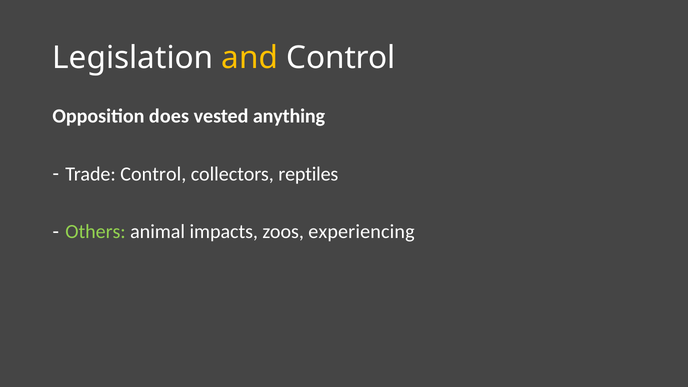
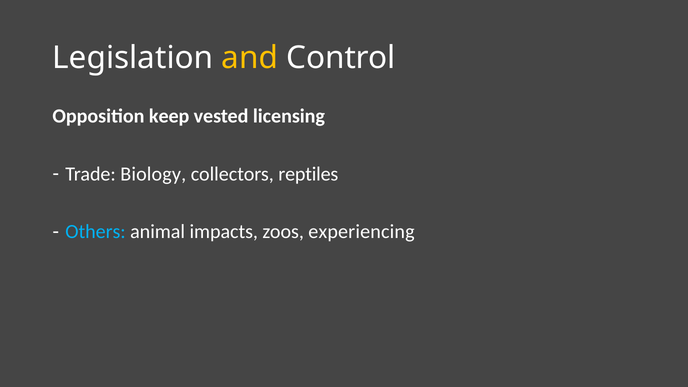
does: does -> keep
anything: anything -> licensing
Trade Control: Control -> Biology
Others colour: light green -> light blue
